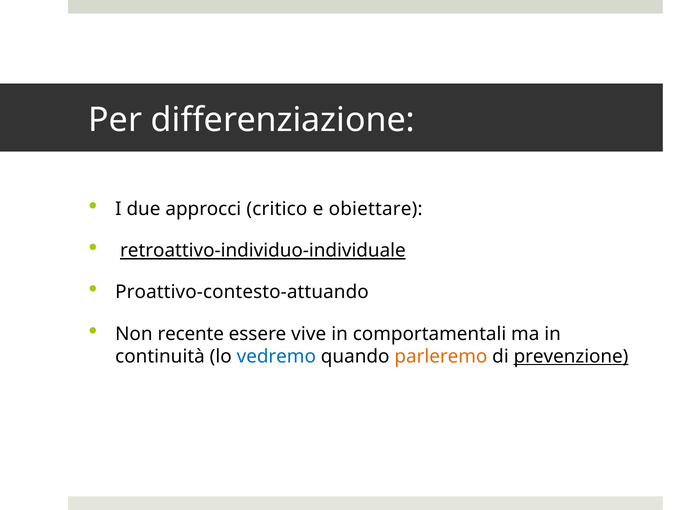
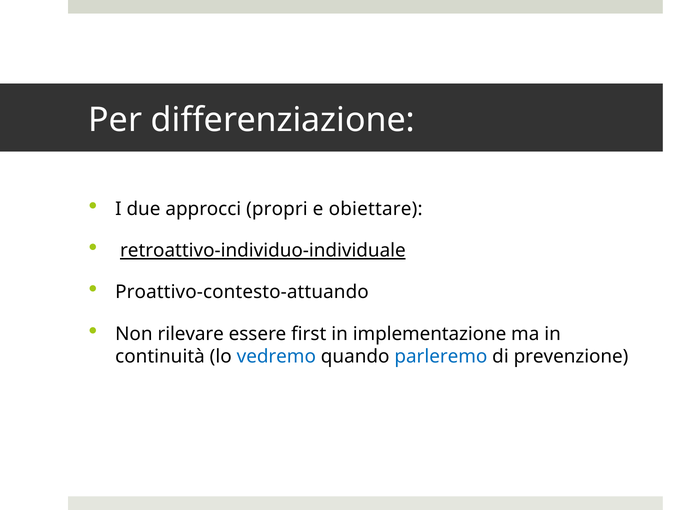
critico: critico -> propri
recente: recente -> rilevare
vive: vive -> first
comportamentali: comportamentali -> implementazione
parleremo colour: orange -> blue
prevenzione underline: present -> none
